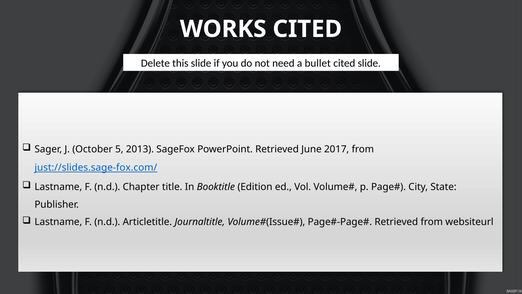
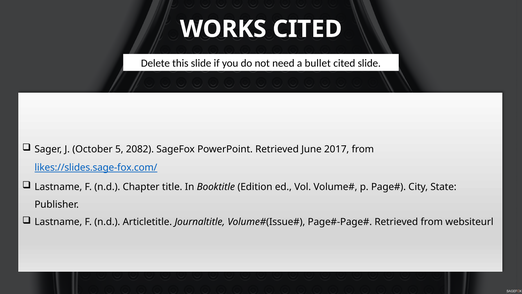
2013: 2013 -> 2082
just://slides.sage-fox.com/: just://slides.sage-fox.com/ -> likes://slides.sage-fox.com/
